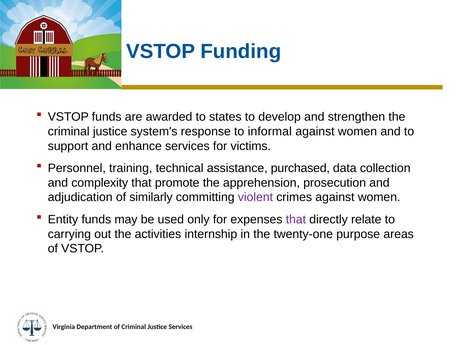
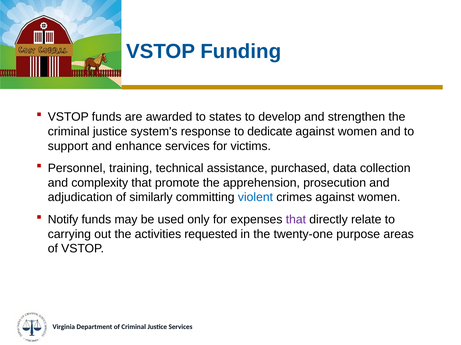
informal: informal -> dedicate
violent colour: purple -> blue
Entity: Entity -> Notify
internship: internship -> requested
